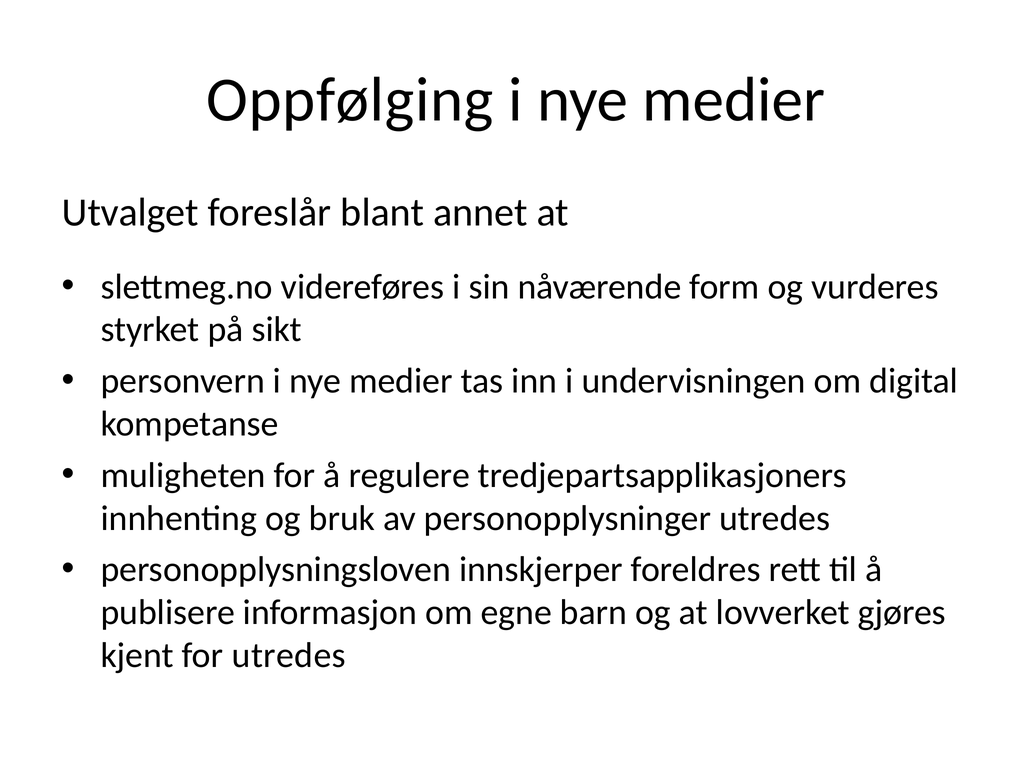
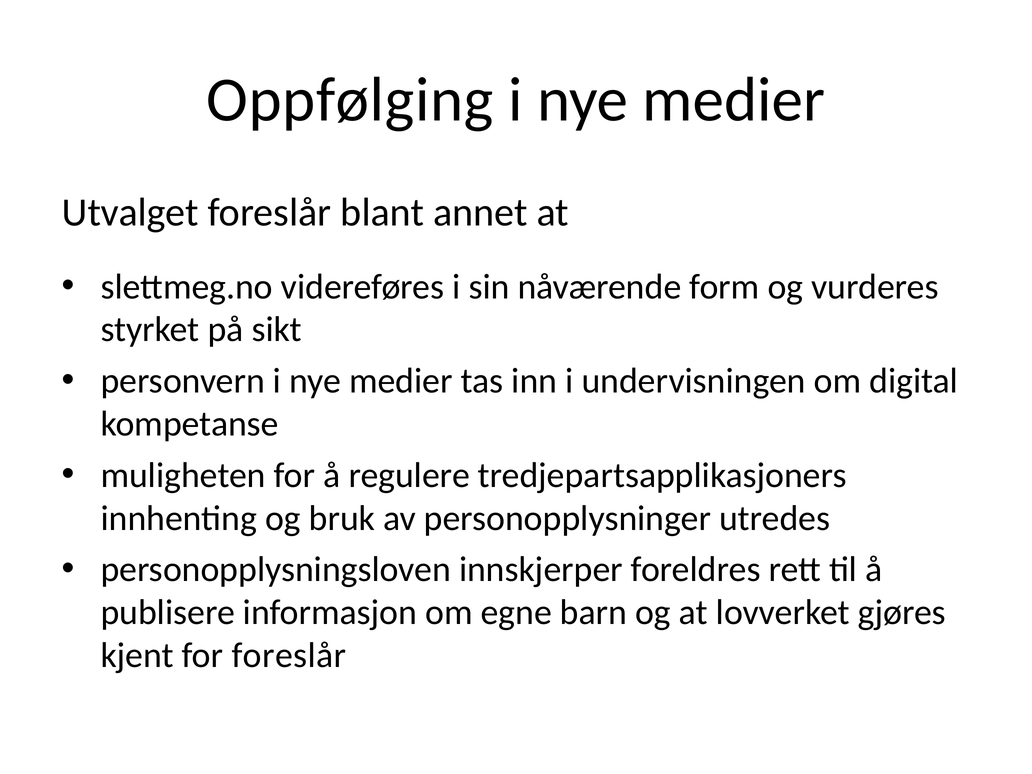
for utredes: utredes -> foreslår
